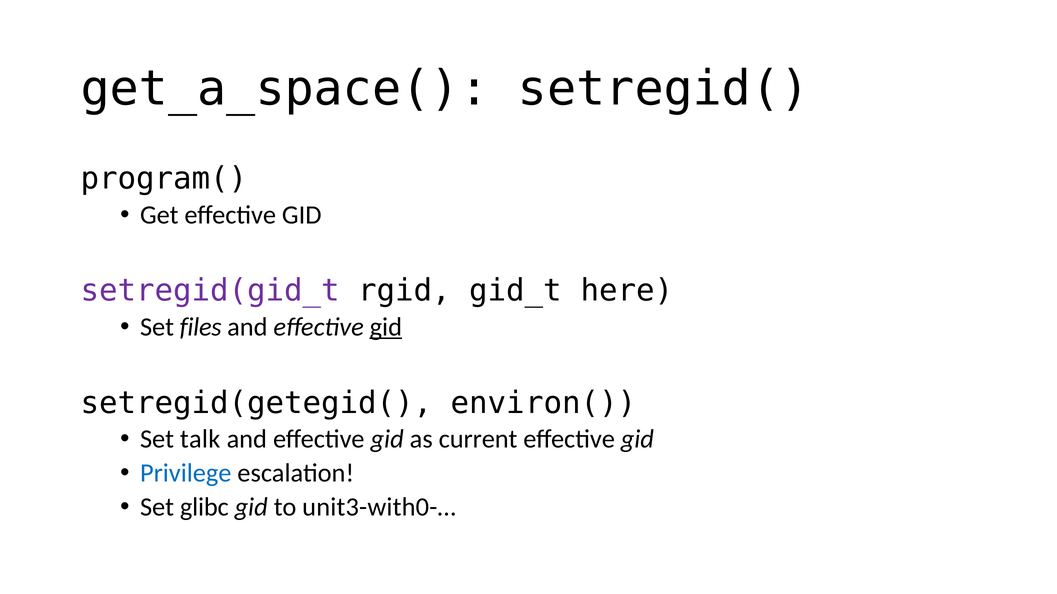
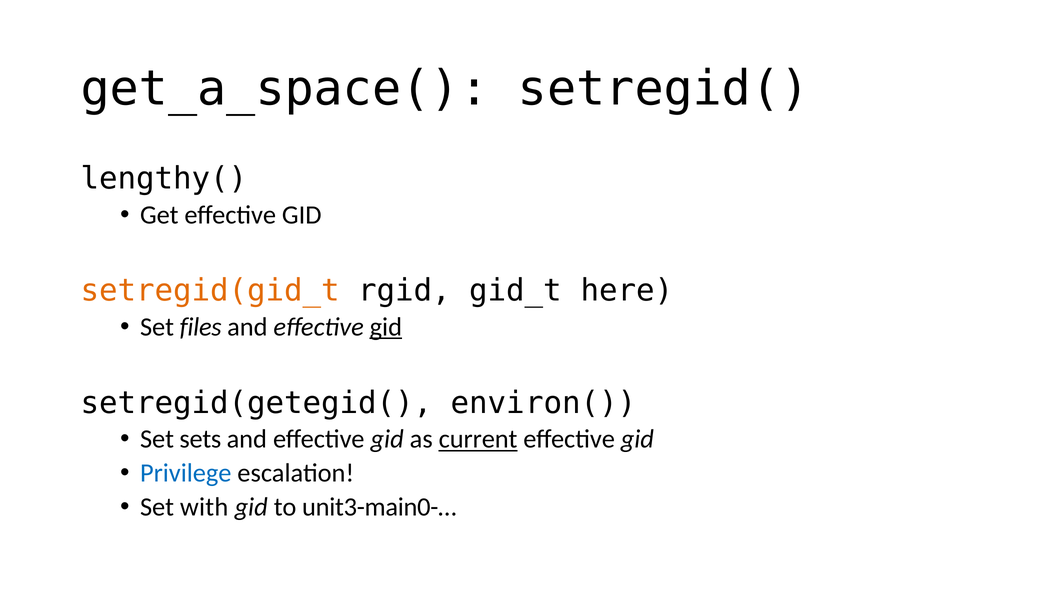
program(: program( -> lengthy(
setregid(gid_t colour: purple -> orange
talk: talk -> sets
current underline: none -> present
glibc: glibc -> with
unit3-with0-…: unit3-with0-… -> unit3-main0-…
